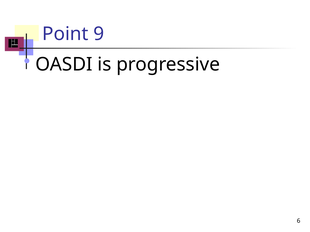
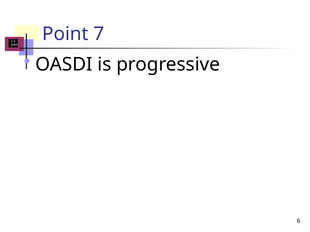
9: 9 -> 7
